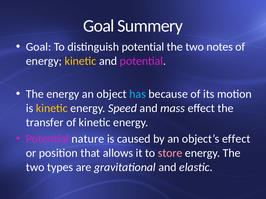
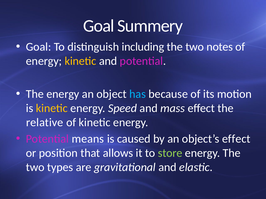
distinguish potential: potential -> including
transfer: transfer -> relative
nature: nature -> means
store colour: pink -> light green
